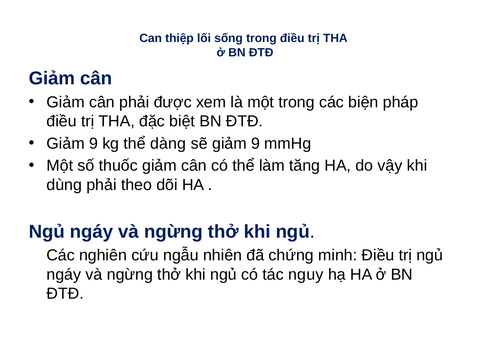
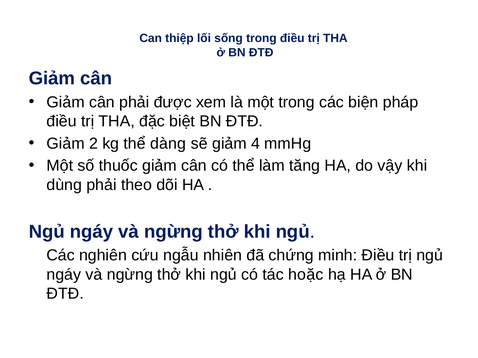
9 at (93, 144): 9 -> 2
sẽ giảm 9: 9 -> 4
nguy: nguy -> hoặc
